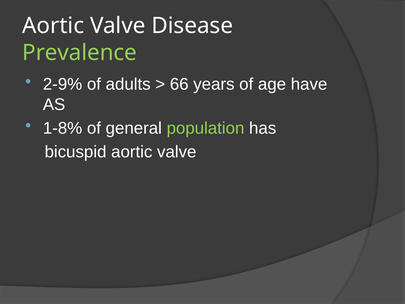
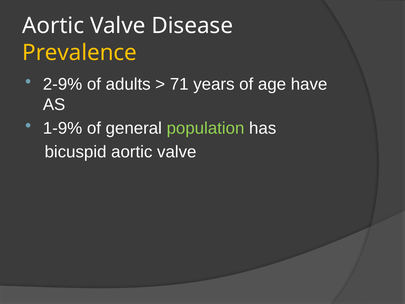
Prevalence colour: light green -> yellow
66: 66 -> 71
1-8%: 1-8% -> 1-9%
